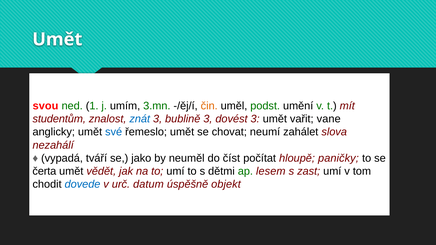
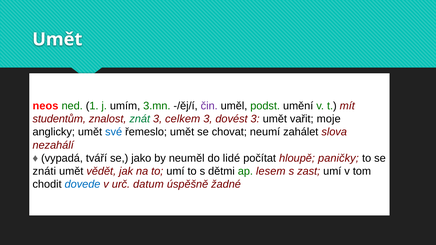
svou: svou -> neos
čin colour: orange -> purple
znát colour: blue -> green
bublině: bublině -> celkem
vane: vane -> moje
číst: číst -> lidé
čerta: čerta -> znáti
objekt: objekt -> žadné
